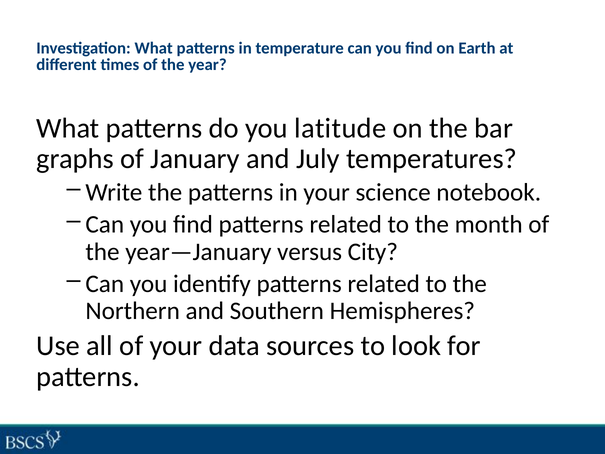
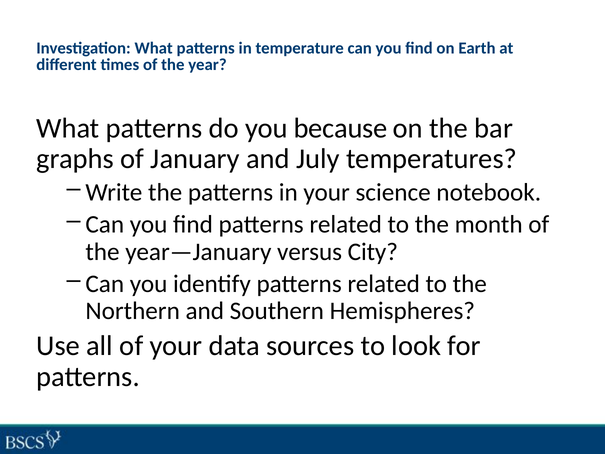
latitude: latitude -> because
